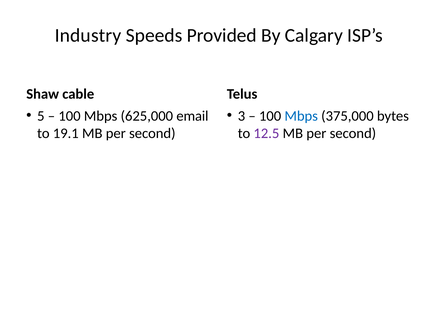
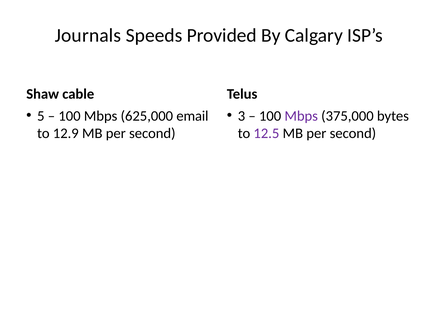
Industry: Industry -> Journals
Mbps at (301, 116) colour: blue -> purple
19.1: 19.1 -> 12.9
